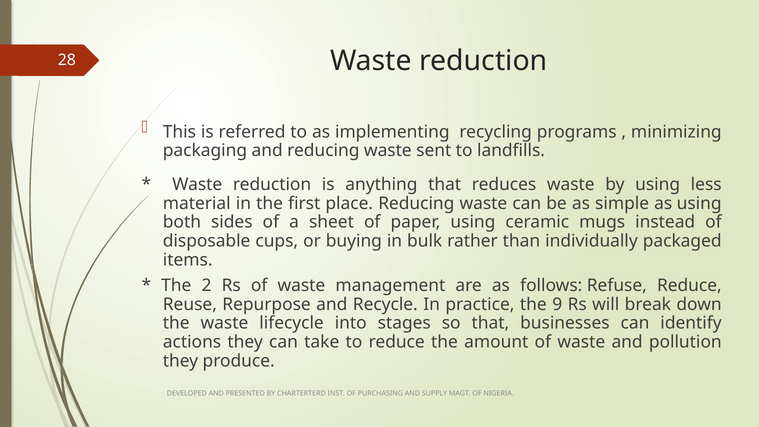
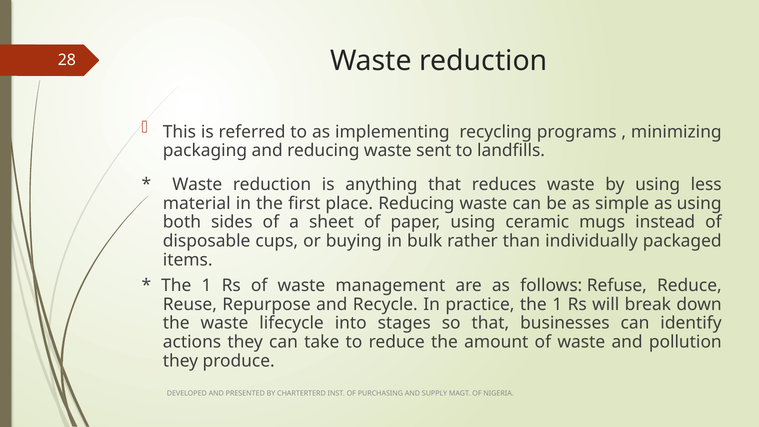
2 at (207, 286): 2 -> 1
practice the 9: 9 -> 1
